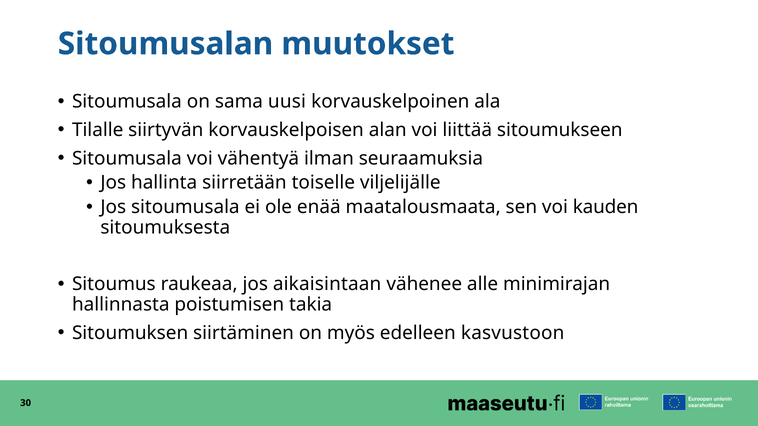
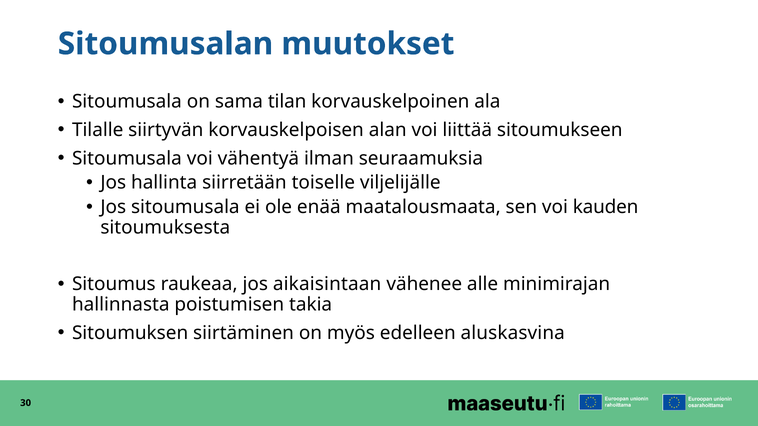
uusi: uusi -> tilan
kasvustoon: kasvustoon -> aluskasvina
